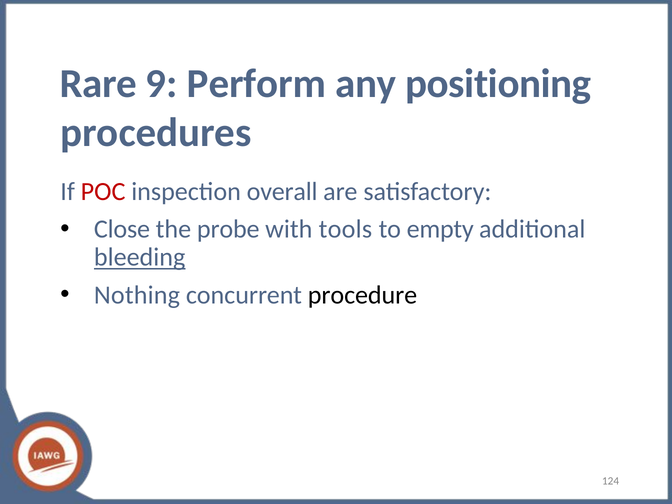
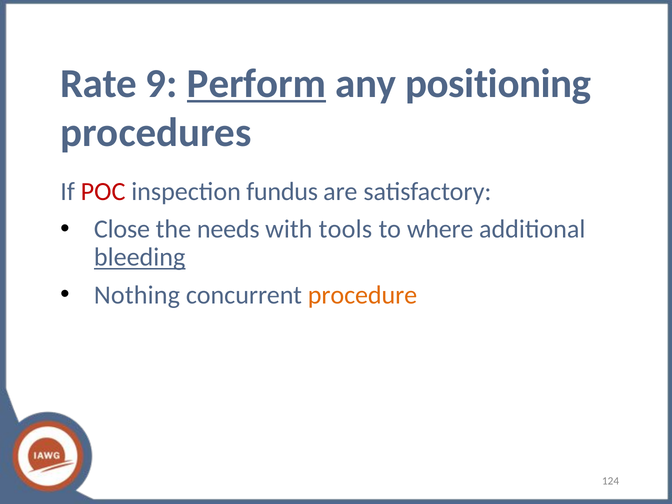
Rare: Rare -> Rate
Perform underline: none -> present
overall: overall -> fundus
probe: probe -> needs
empty: empty -> where
procedure colour: black -> orange
